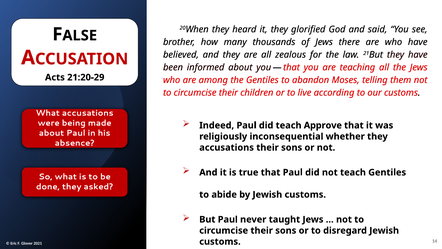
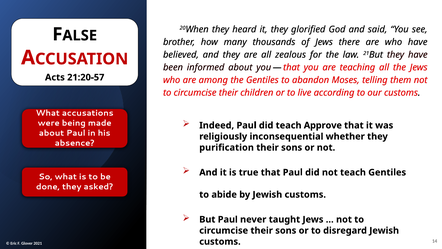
21:20-29: 21:20-29 -> 21:20-57
accusations at (227, 147): accusations -> purification
